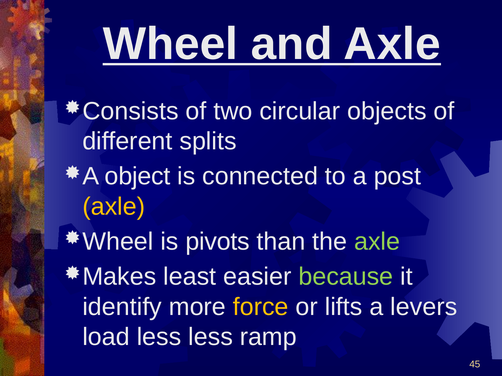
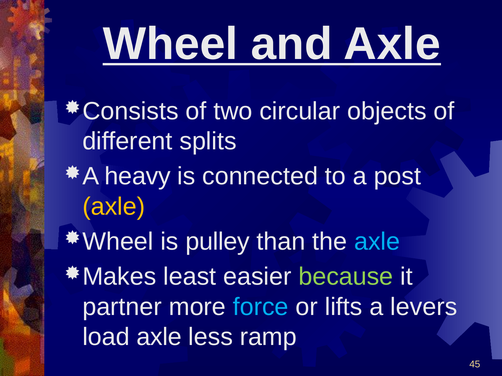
object: object -> heavy
pivots: pivots -> pulley
axle at (377, 242) colour: light green -> light blue
identify: identify -> partner
force colour: yellow -> light blue
load less: less -> axle
